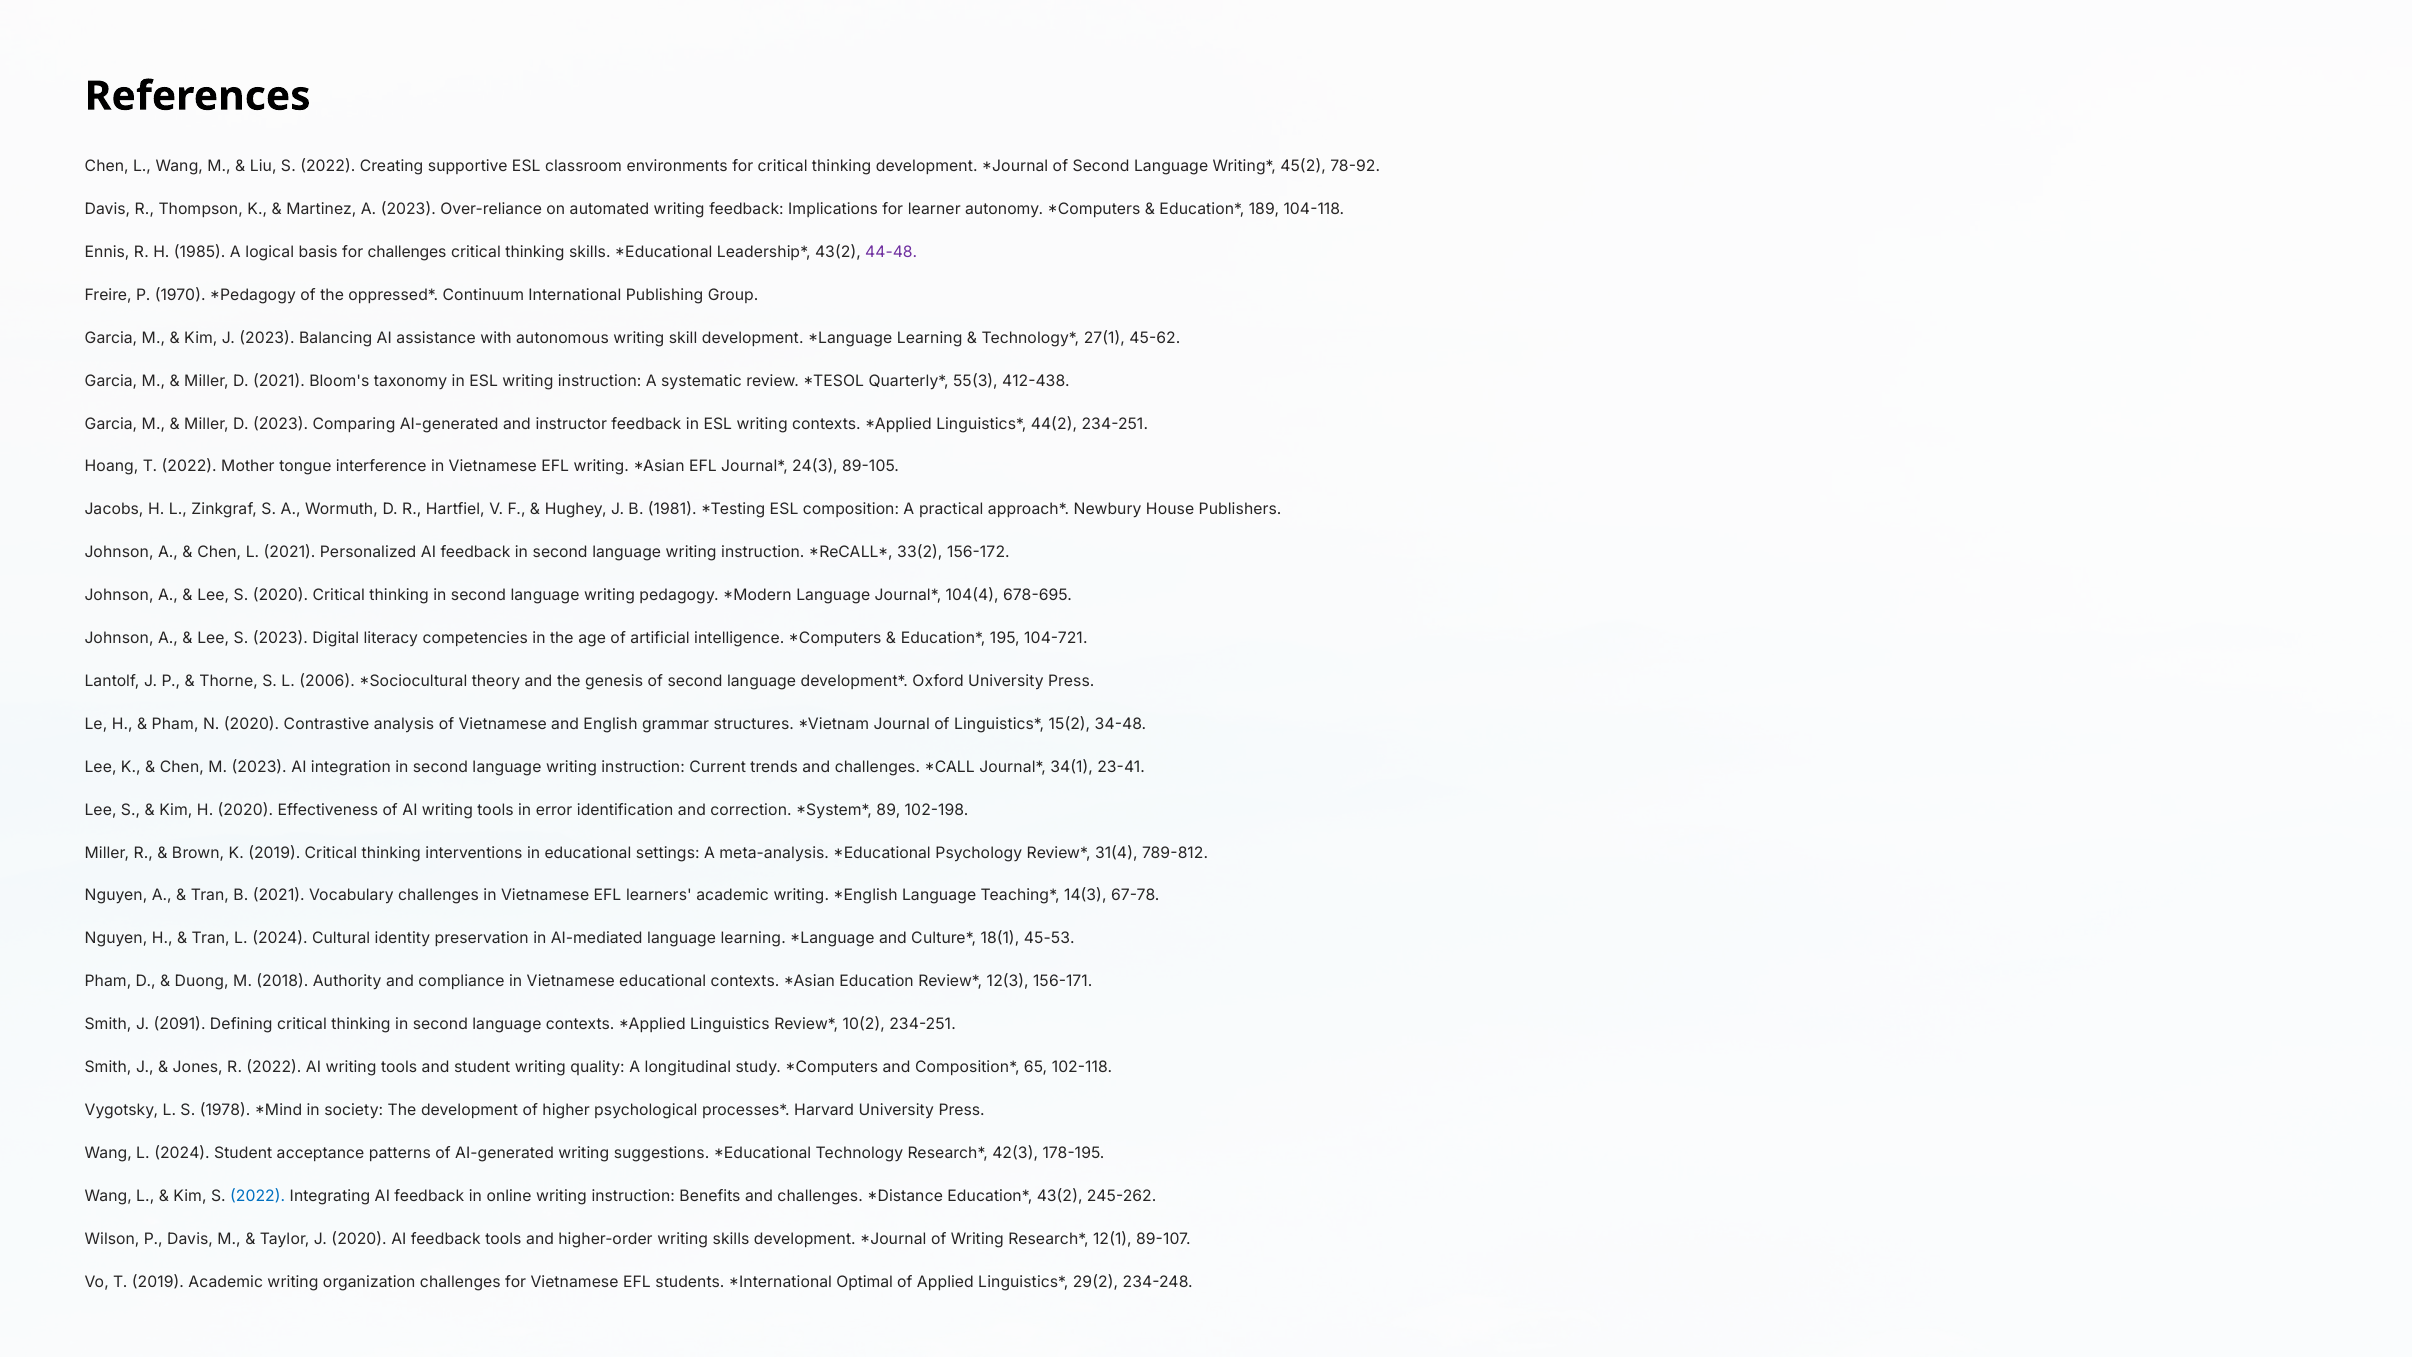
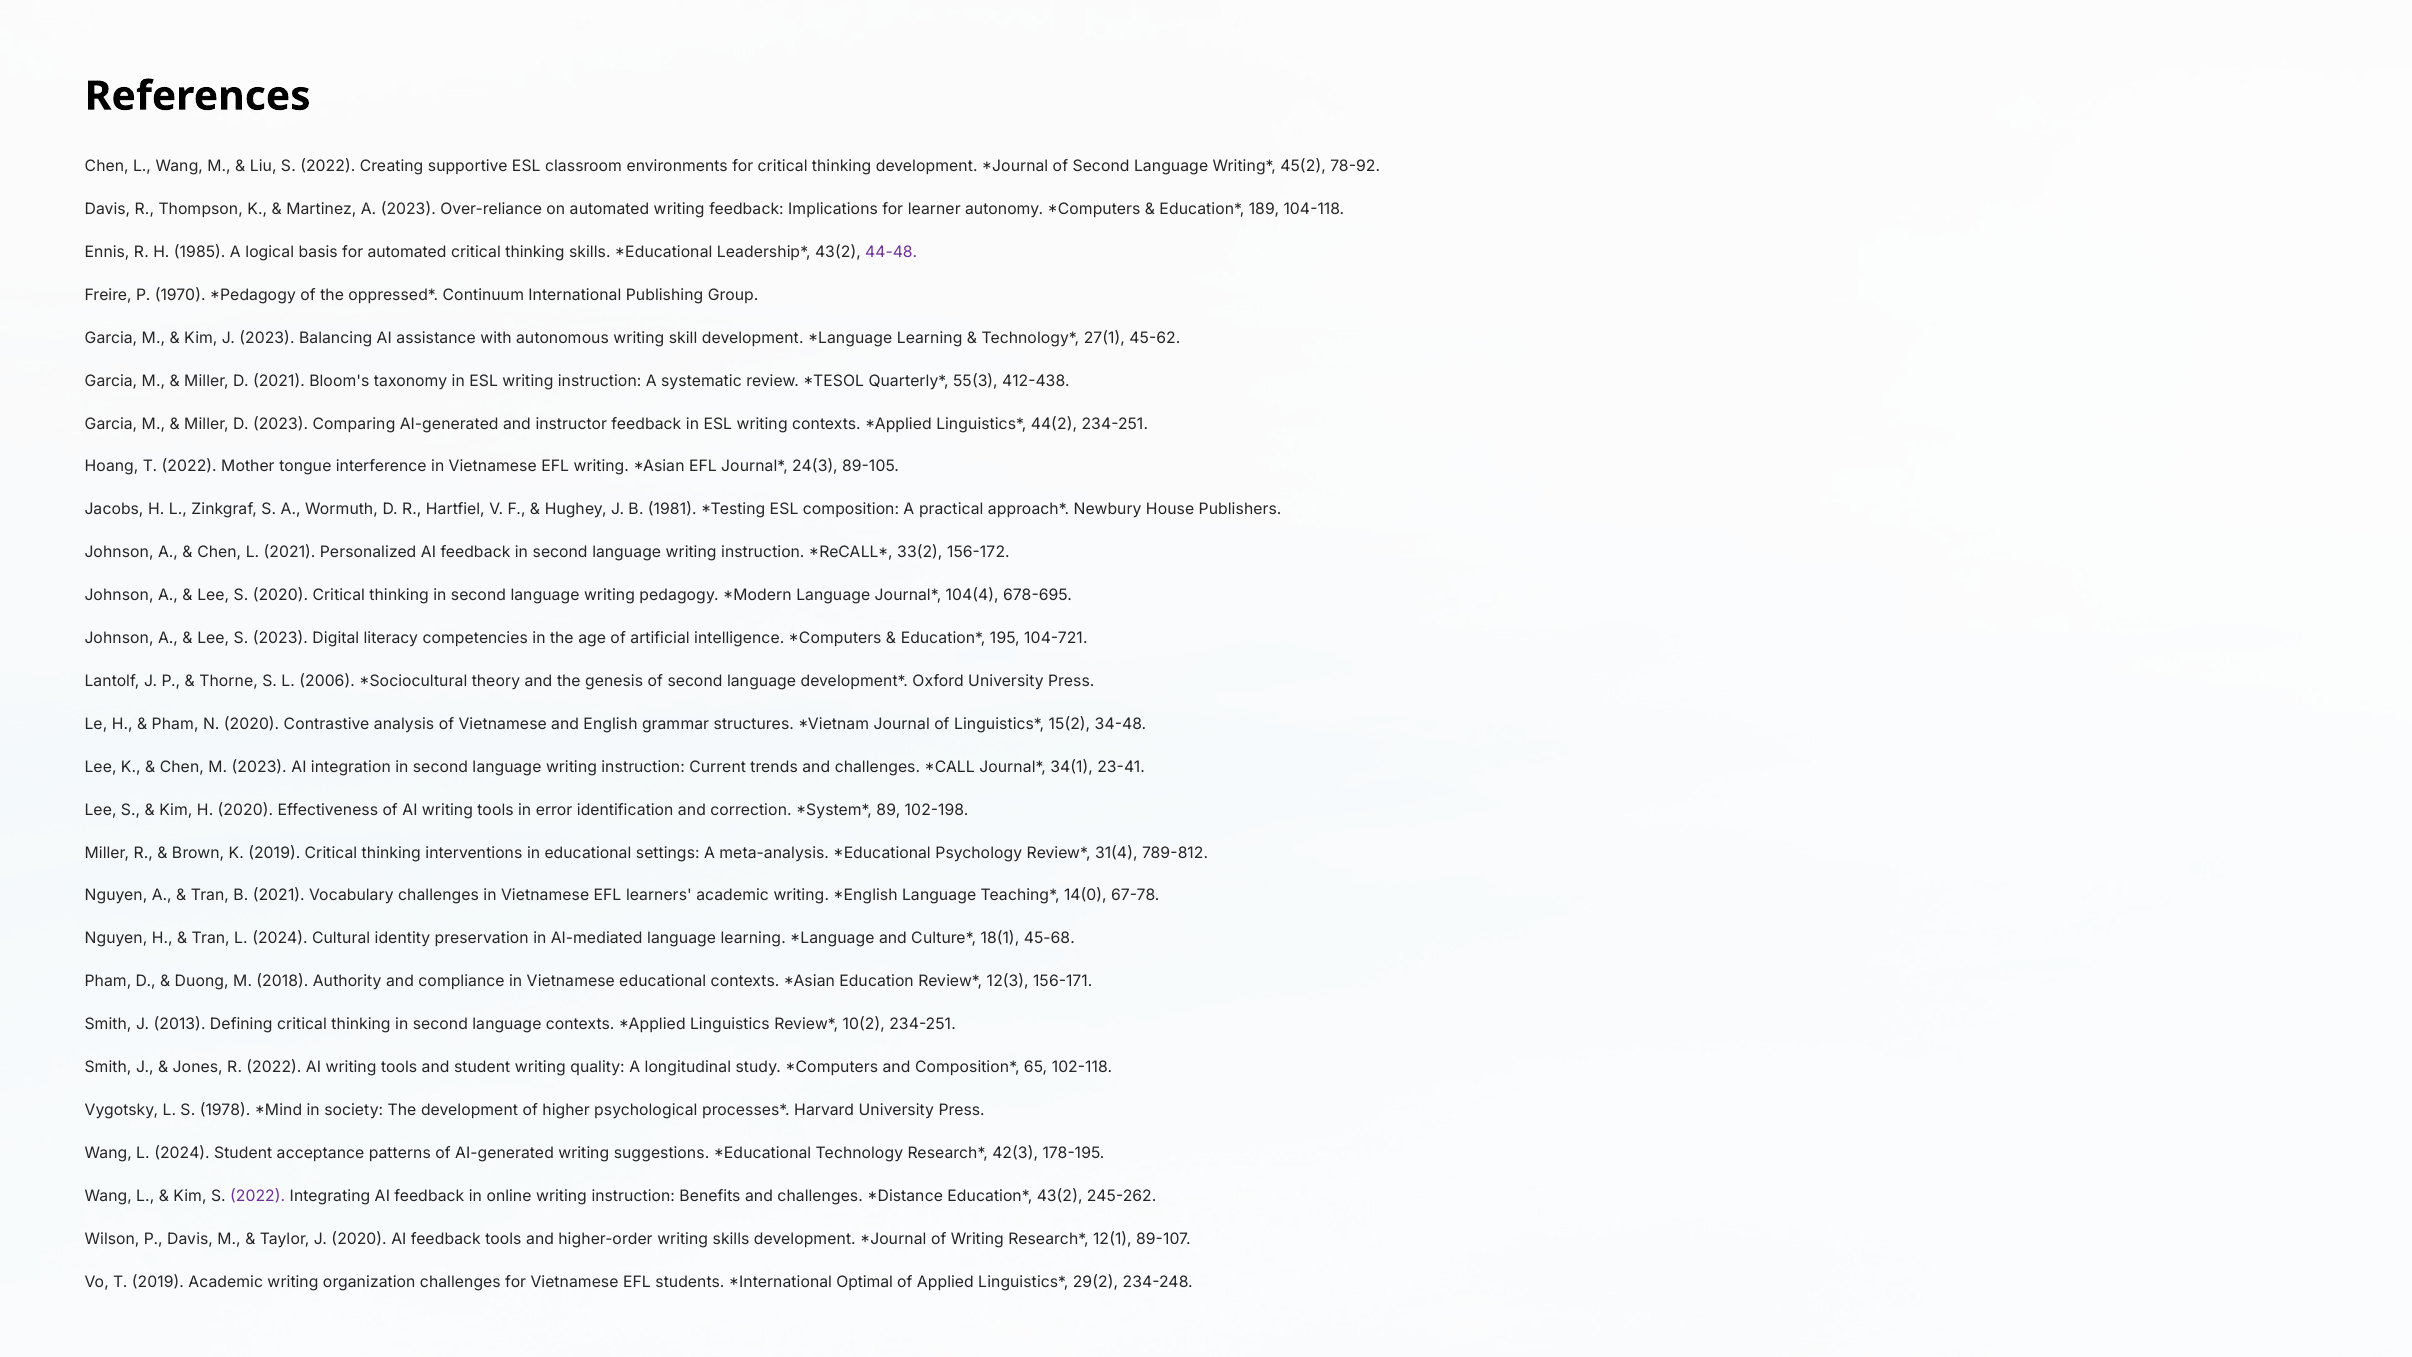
for challenges: challenges -> automated
14(3: 14(3 -> 14(0
45-53: 45-53 -> 45-68
2091: 2091 -> 2013
2022 at (258, 1196) colour: blue -> purple
